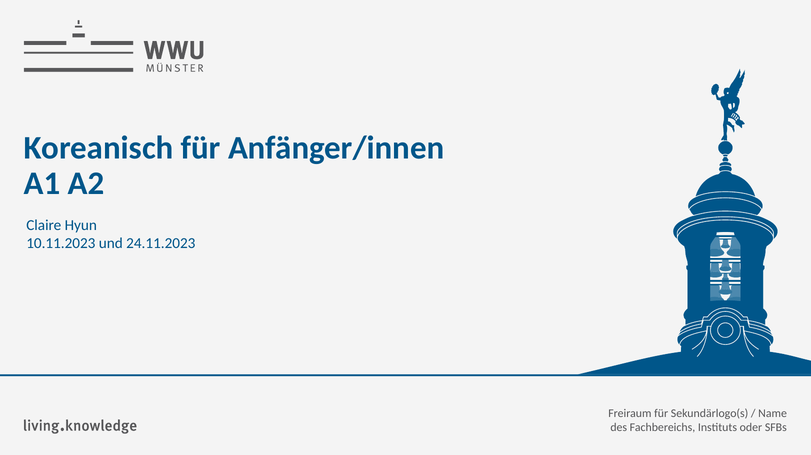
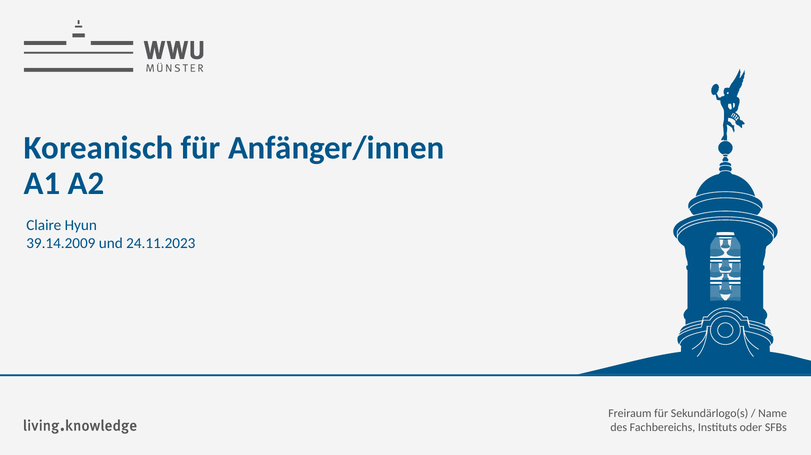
10.11.2023: 10.11.2023 -> 39.14.2009
